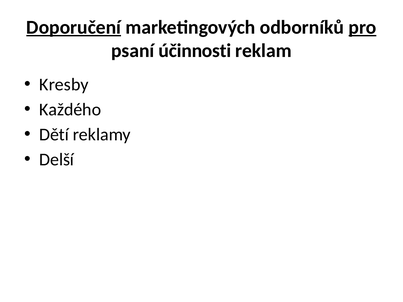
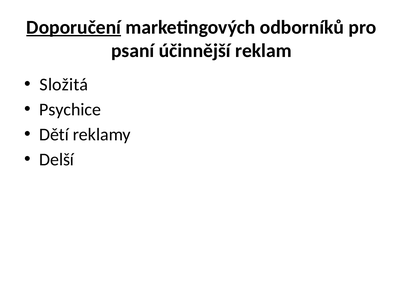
pro underline: present -> none
účinnosti: účinnosti -> účinnější
Kresby: Kresby -> Složitá
Každého: Každého -> Psychice
